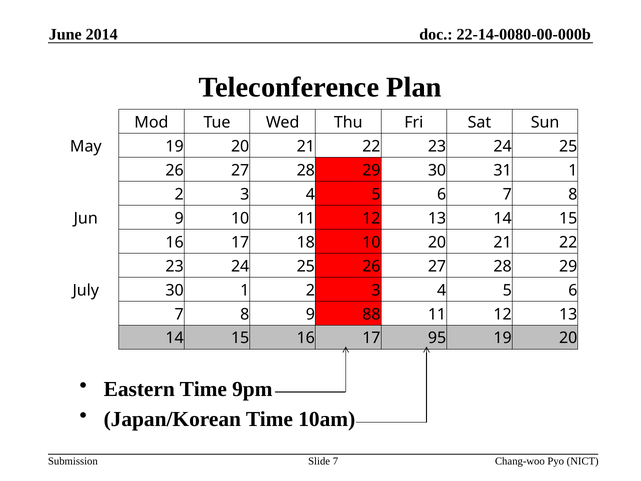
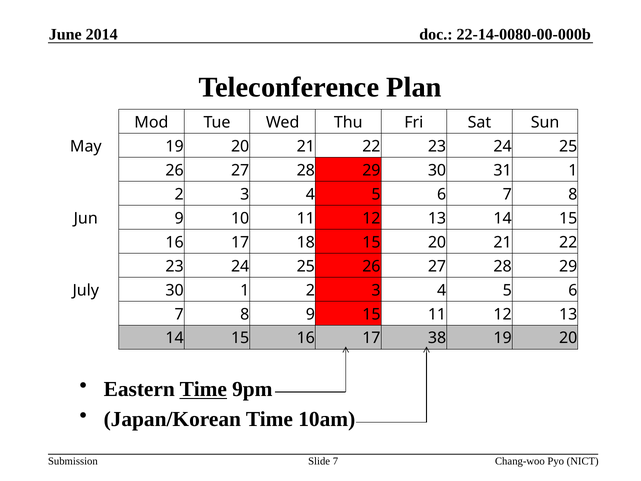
18 10: 10 -> 15
9 88: 88 -> 15
95: 95 -> 38
Time at (203, 389) underline: none -> present
